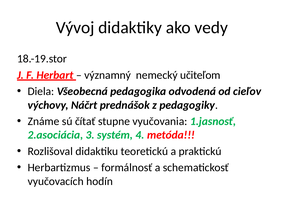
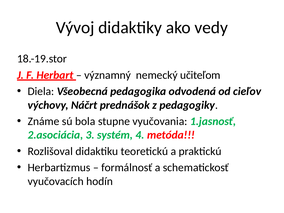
čítať: čítať -> bola
